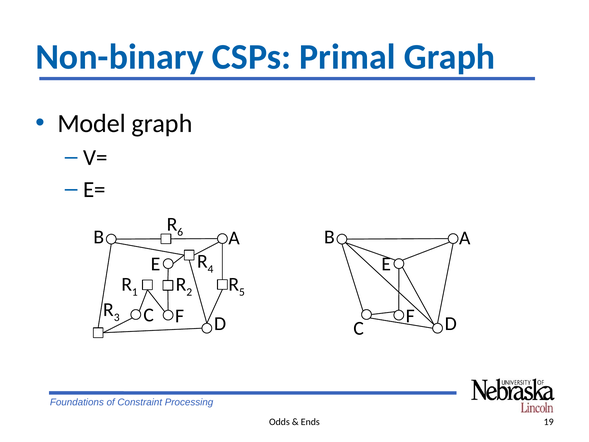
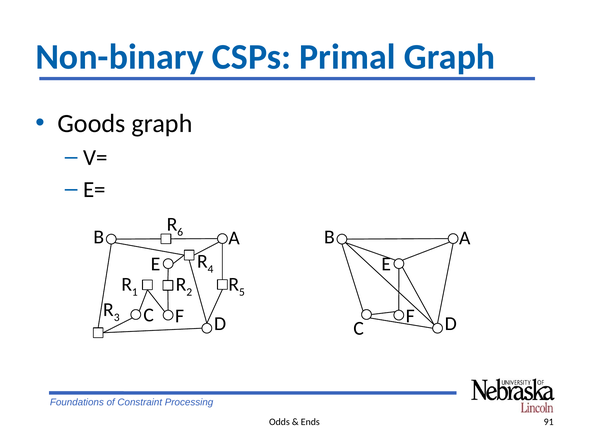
Model: Model -> Goods
19: 19 -> 91
